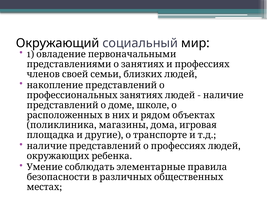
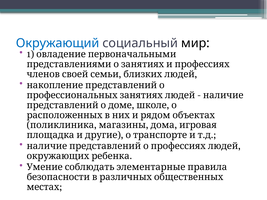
Окружающий colour: black -> blue
